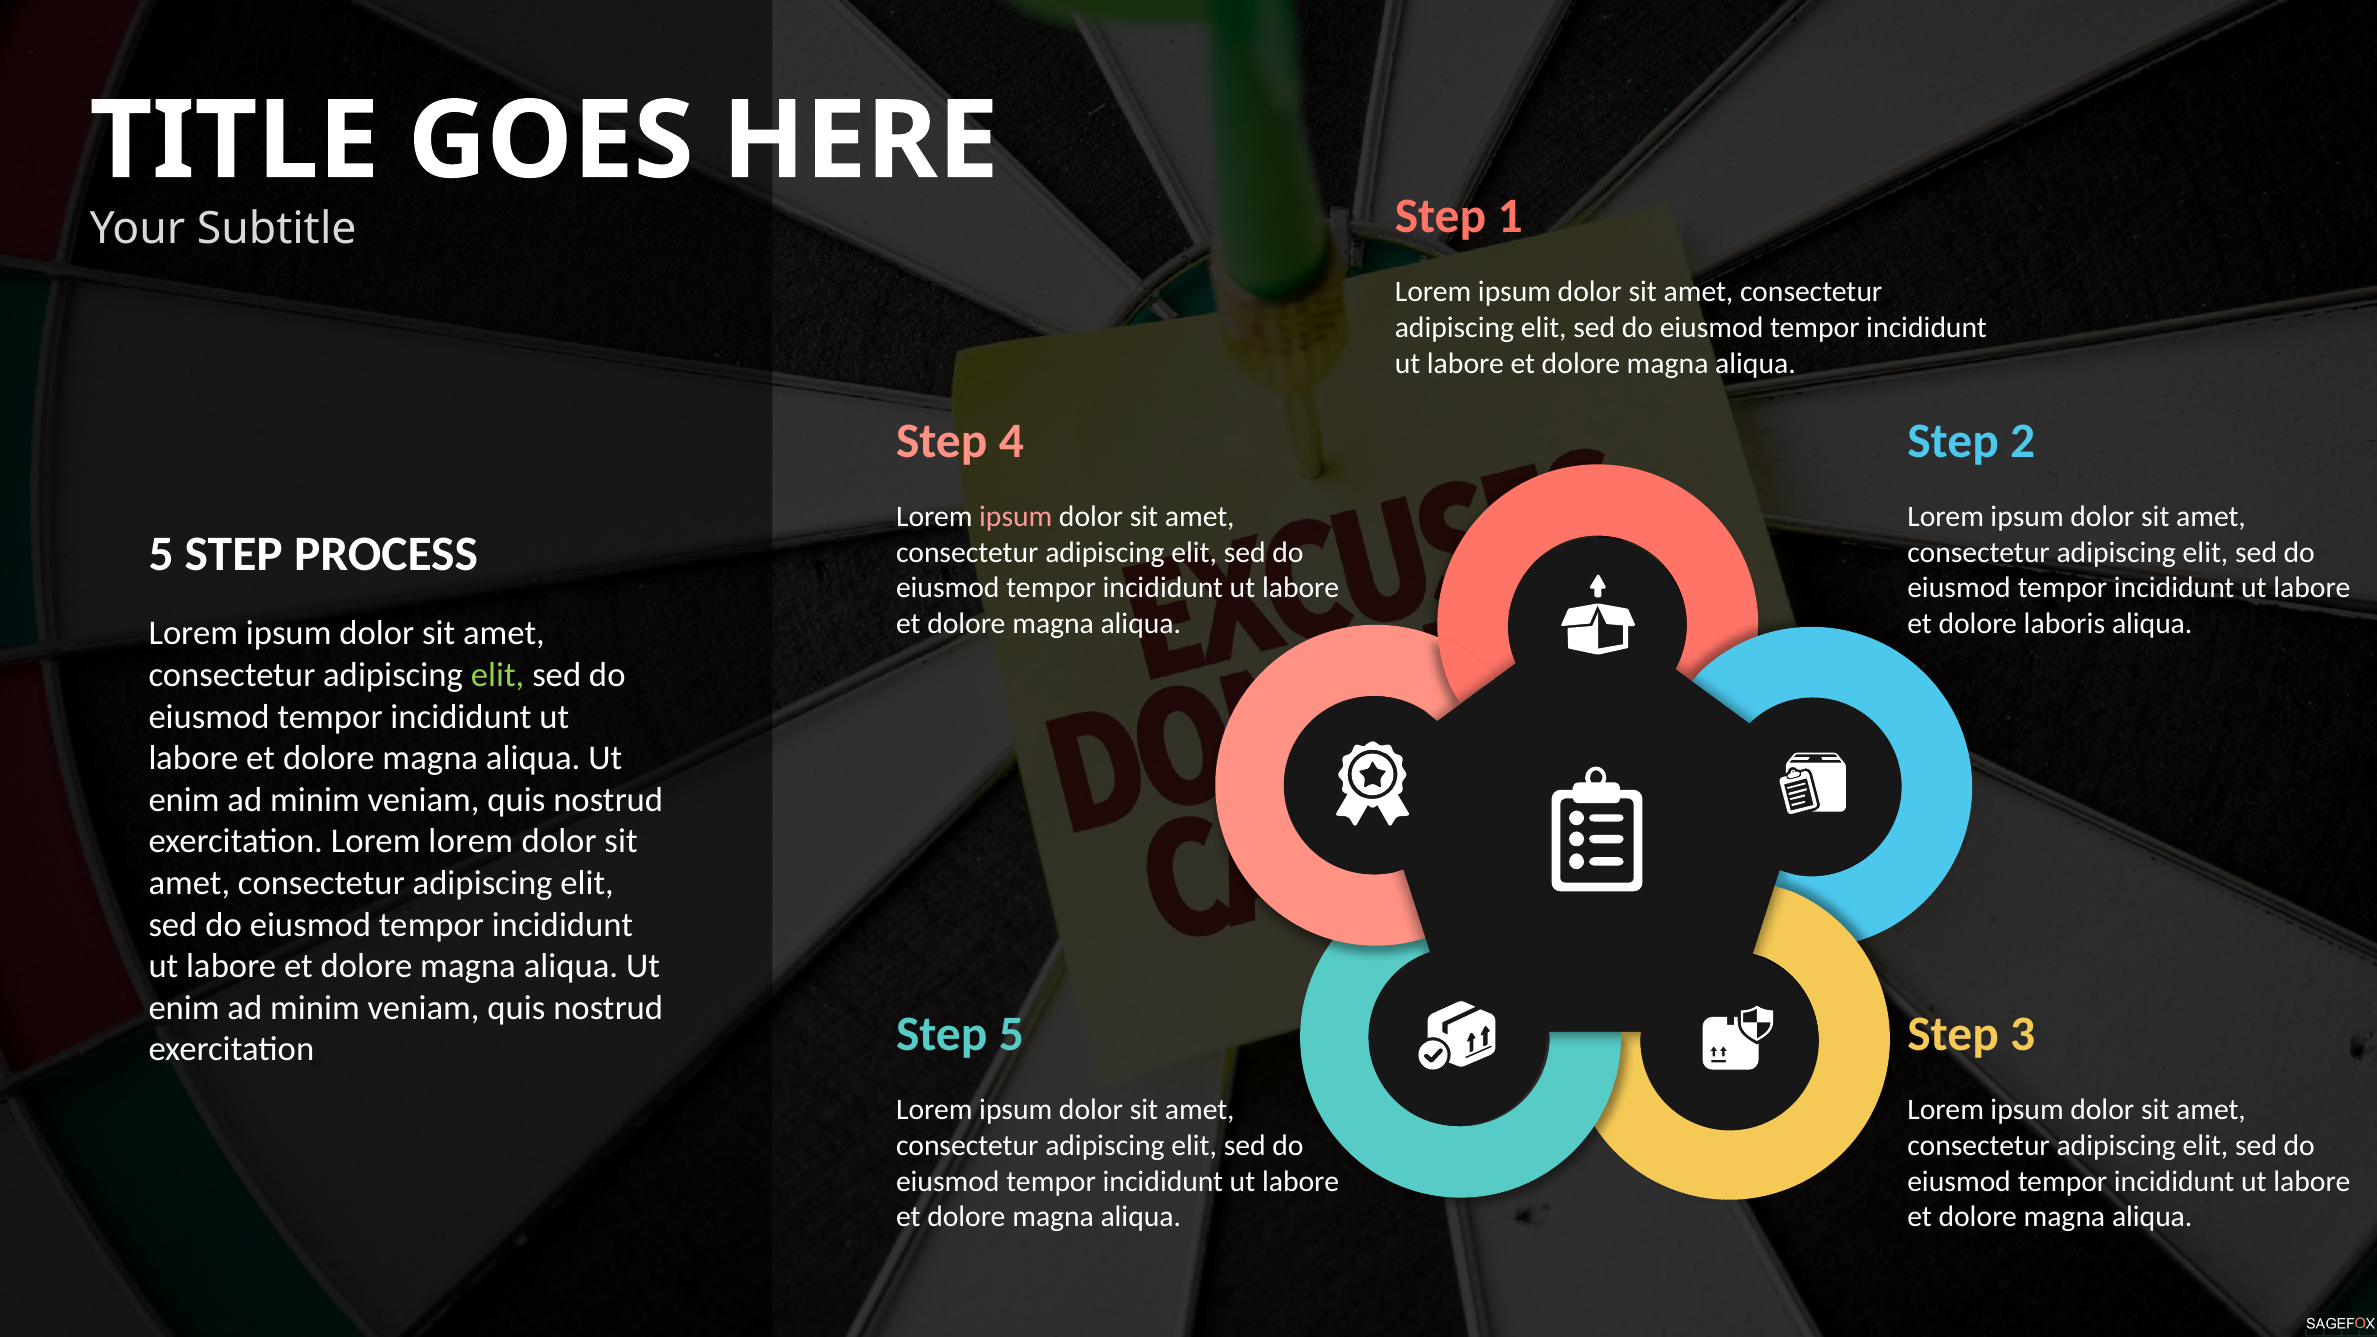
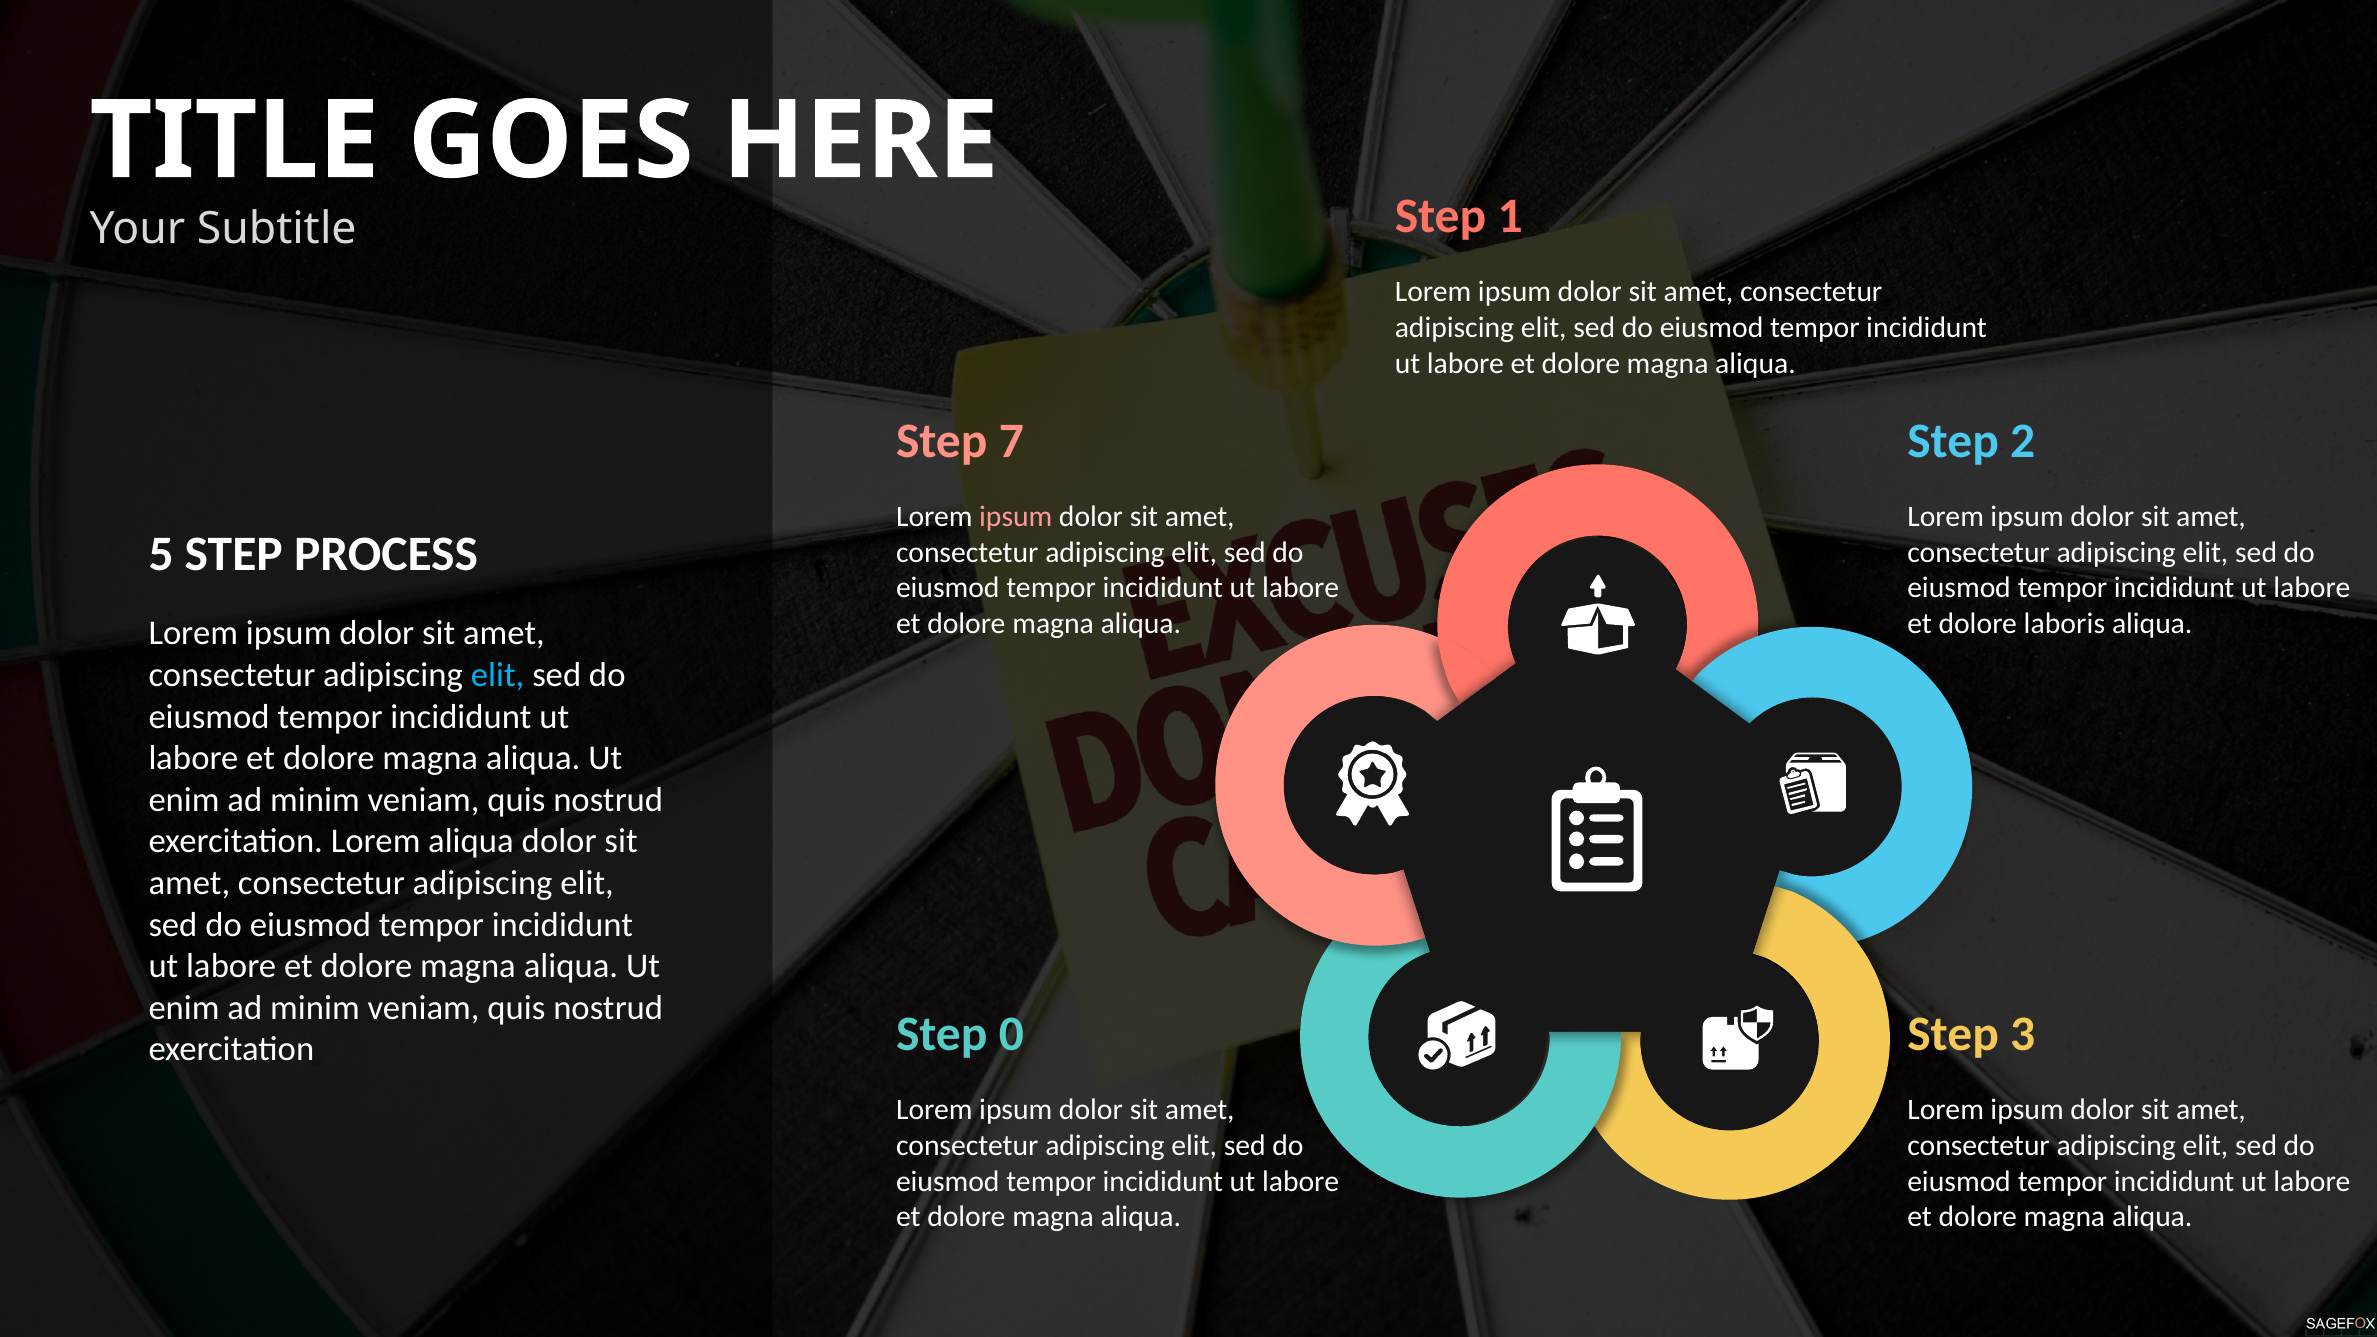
4: 4 -> 7
elit at (498, 675) colour: light green -> light blue
Lorem lorem: lorem -> aliqua
Step 5: 5 -> 0
